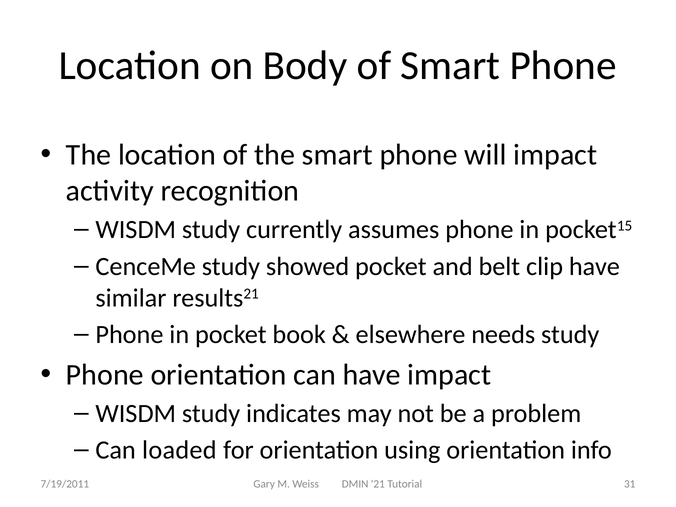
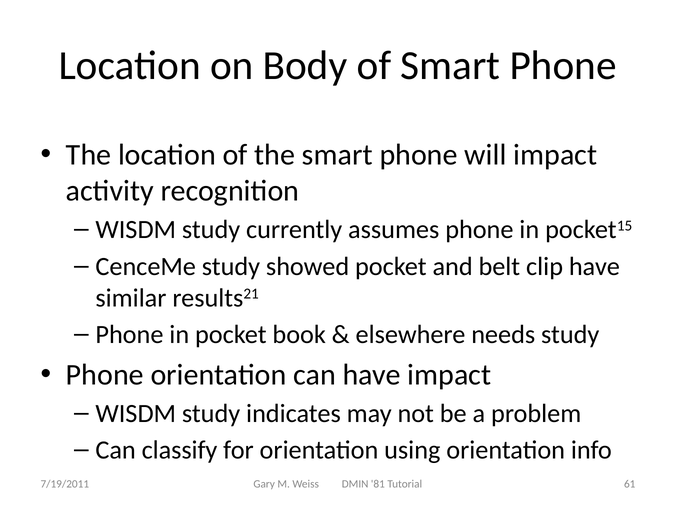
loaded: loaded -> classify
21: 21 -> 81
31: 31 -> 61
